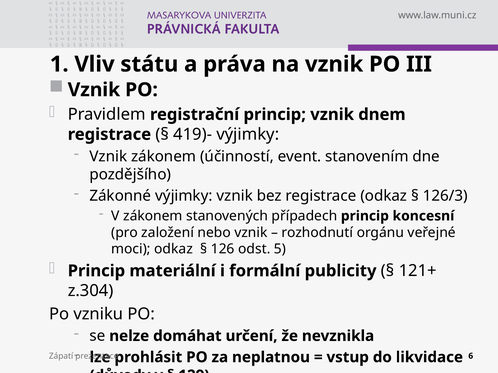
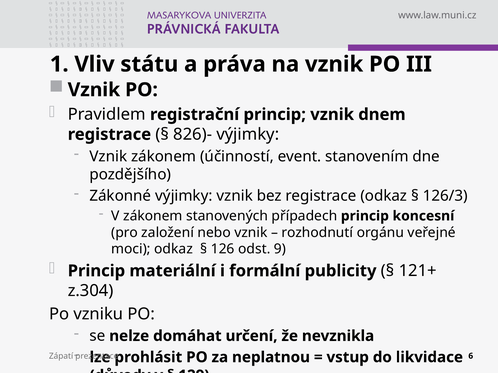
419)-: 419)- -> 826)-
5: 5 -> 9
